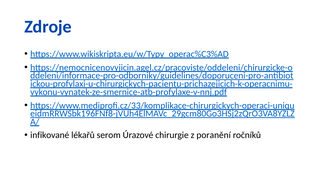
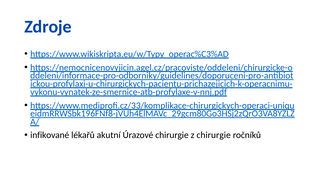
serom: serom -> akutní
z poranění: poranění -> chirurgie
